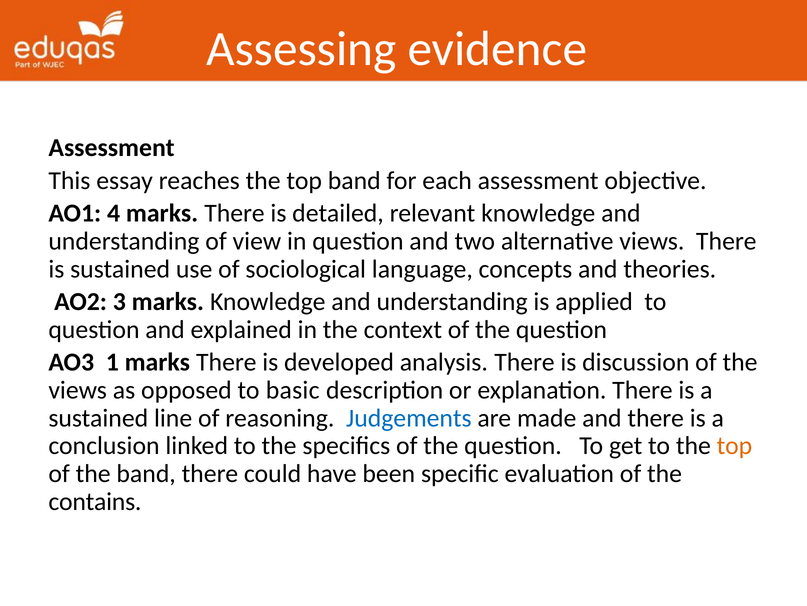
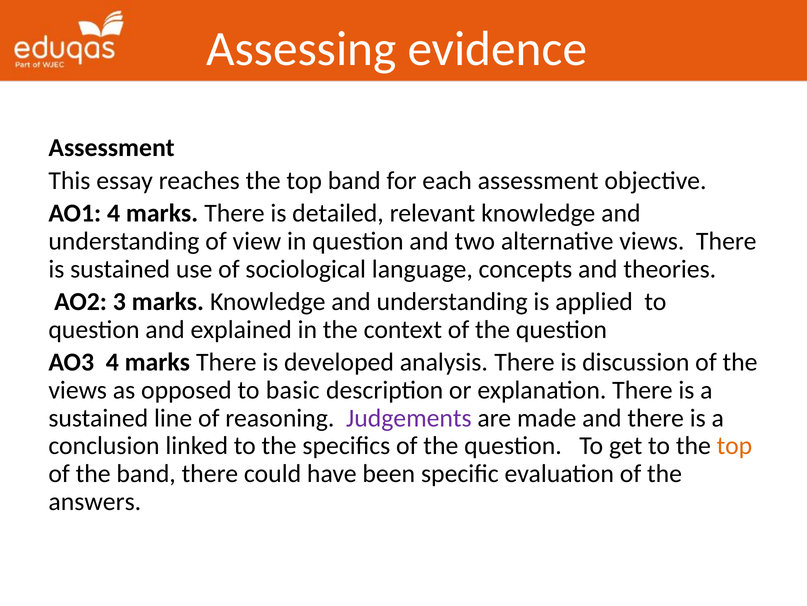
AO3 1: 1 -> 4
Judgements colour: blue -> purple
contains: contains -> answers
